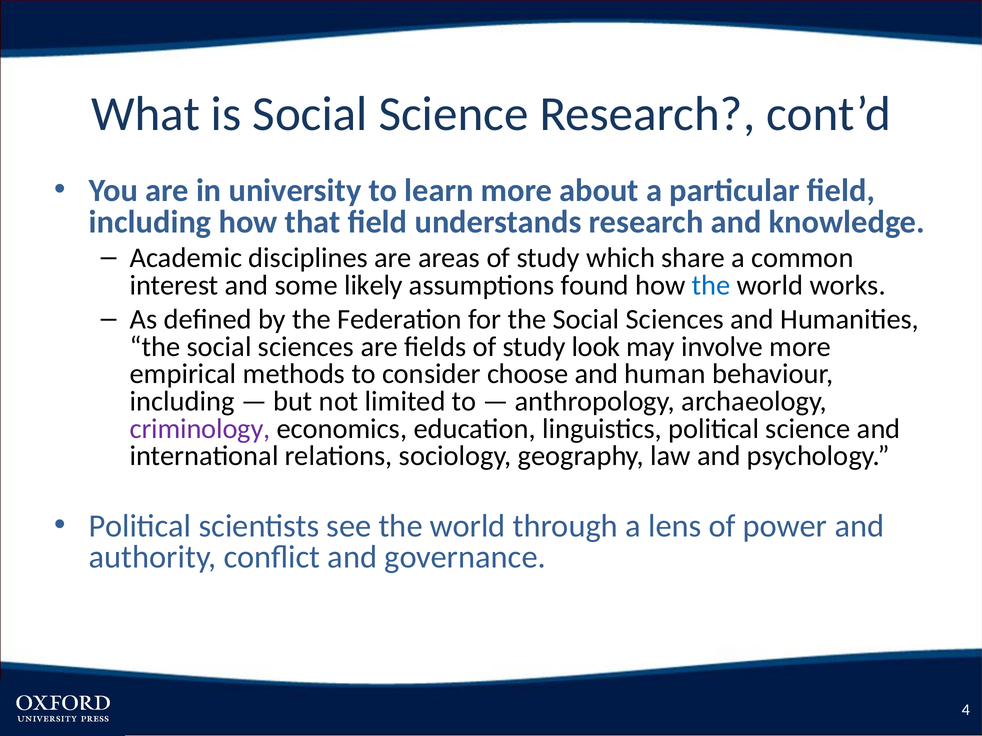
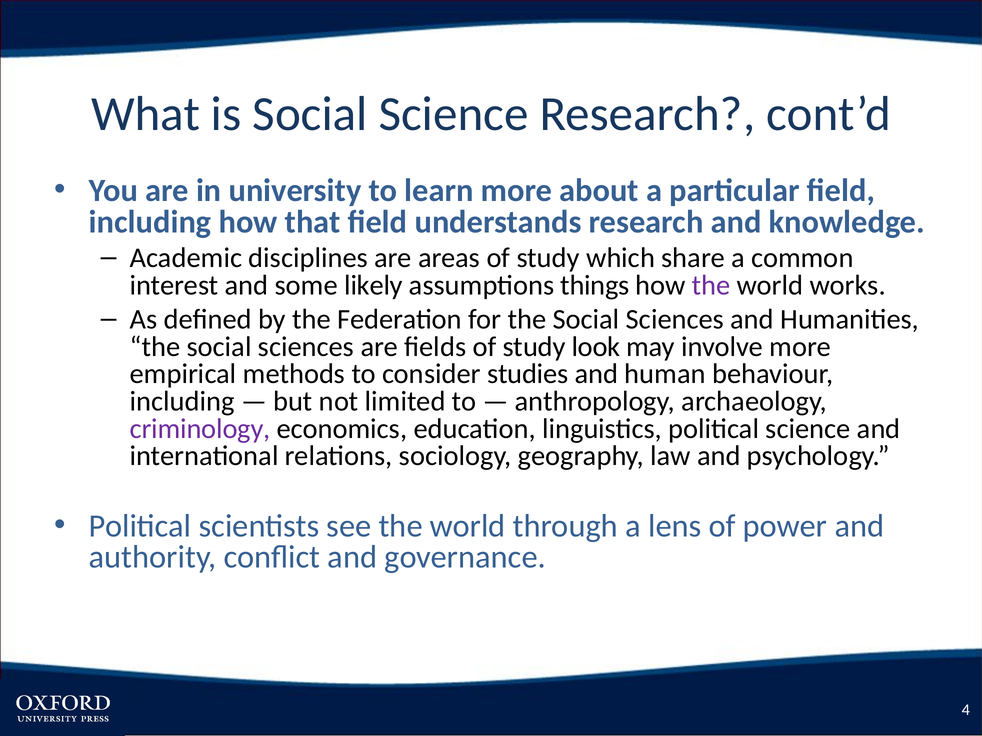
found: found -> things
the at (711, 286) colour: blue -> purple
choose: choose -> studies
